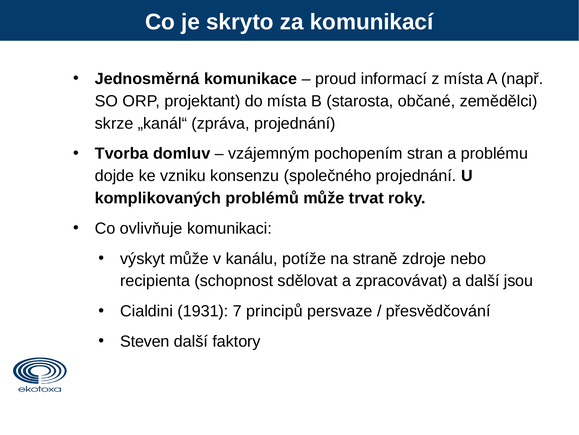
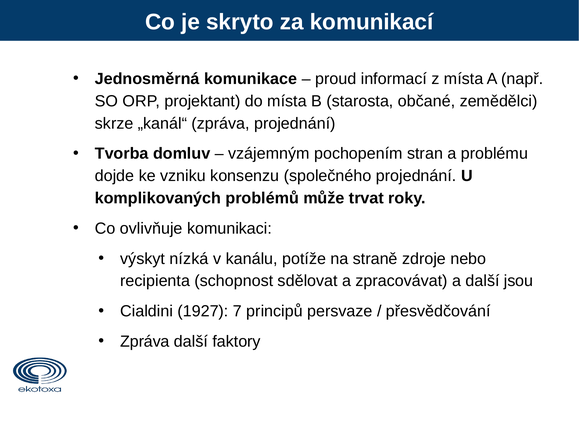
výskyt může: může -> nízká
1931: 1931 -> 1927
Steven at (145, 341): Steven -> Zpráva
